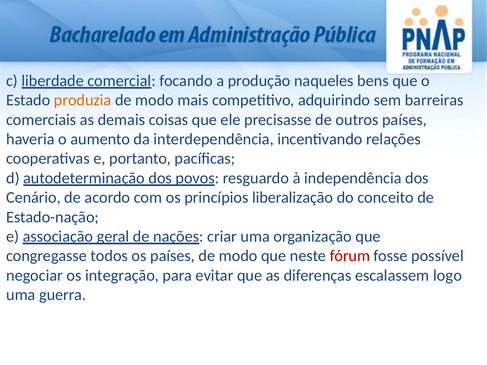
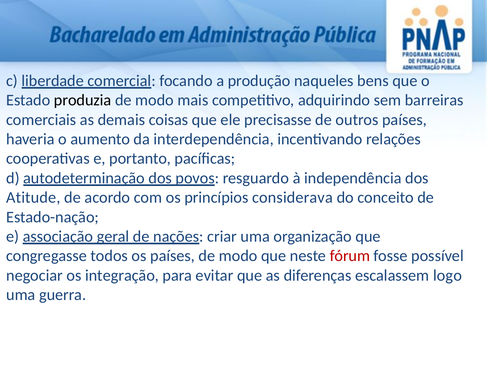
produzia colour: orange -> black
Cenário: Cenário -> Atitude
liberalização: liberalização -> considerava
